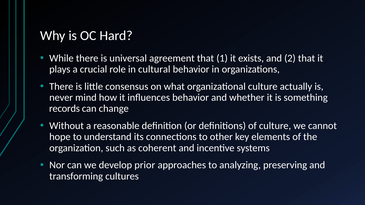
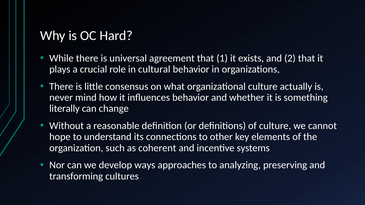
records: records -> literally
prior: prior -> ways
